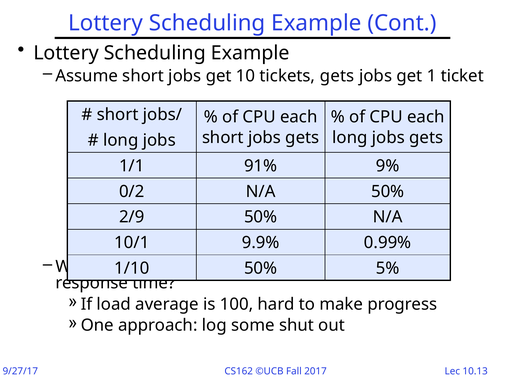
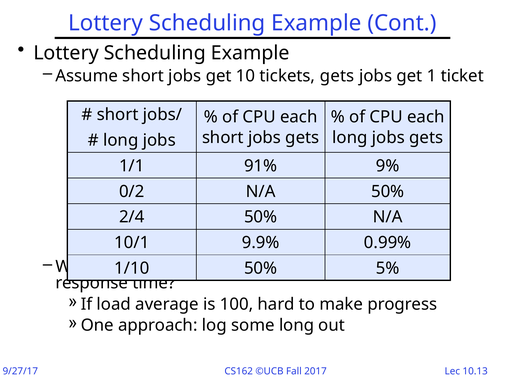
2/9: 2/9 -> 2/4
some shut: shut -> long
